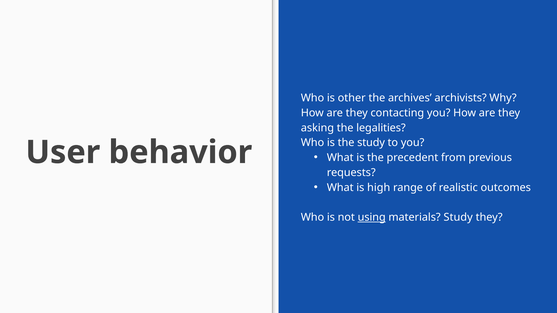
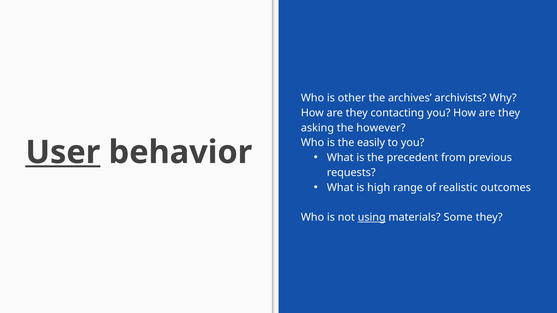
legalities: legalities -> however
the study: study -> easily
User underline: none -> present
materials Study: Study -> Some
